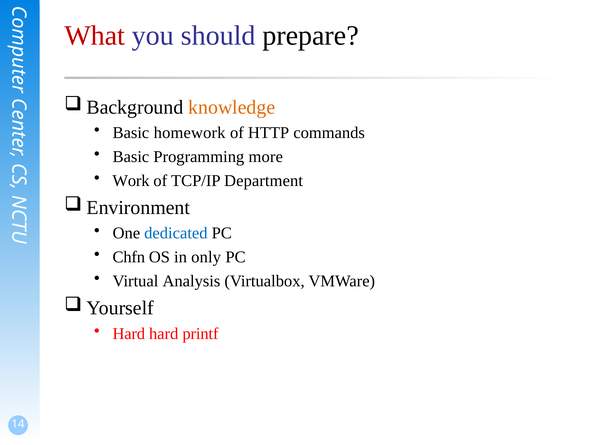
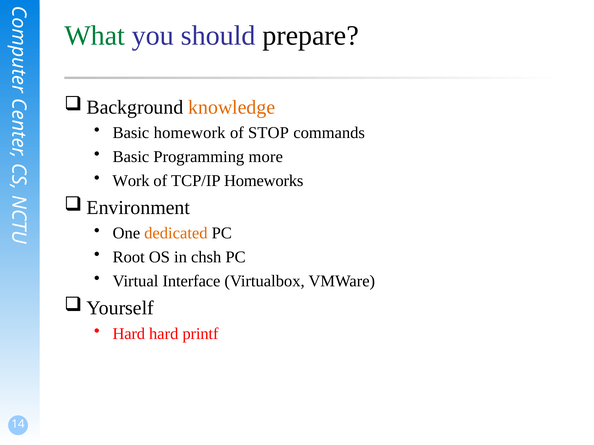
What colour: red -> green
HTTP: HTTP -> STOP
Department: Department -> Homeworks
dedicated colour: blue -> orange
Chfn: Chfn -> Root
only: only -> chsh
Analysis: Analysis -> Interface
